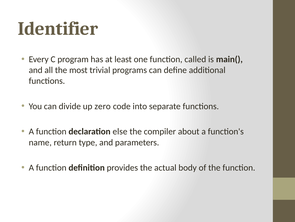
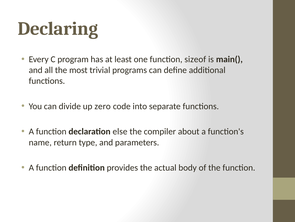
Identifier: Identifier -> Declaring
called: called -> sizeof
